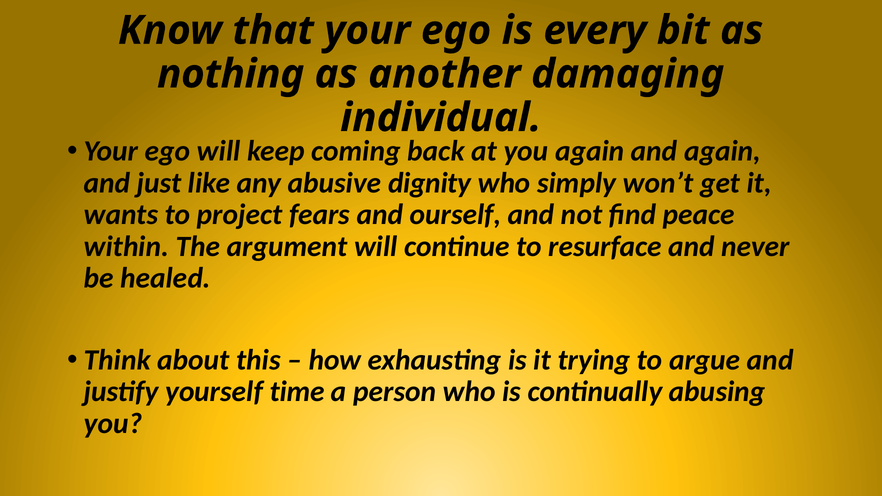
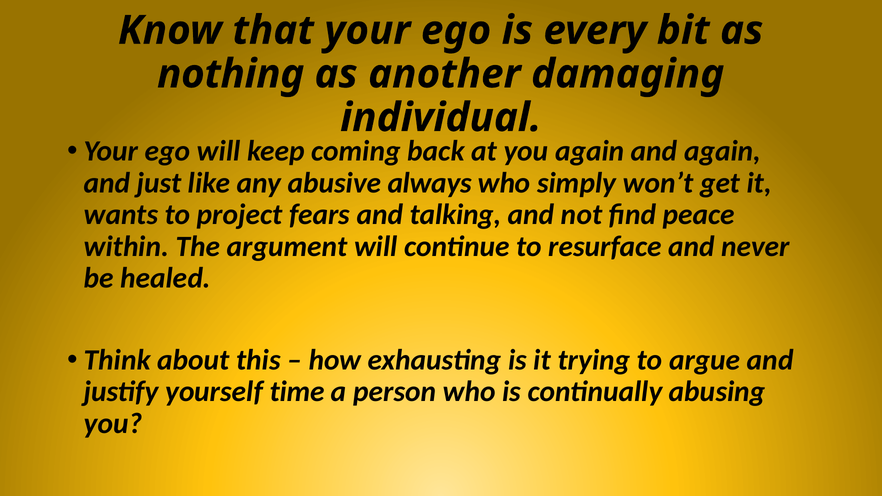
dignity: dignity -> always
ourself: ourself -> talking
